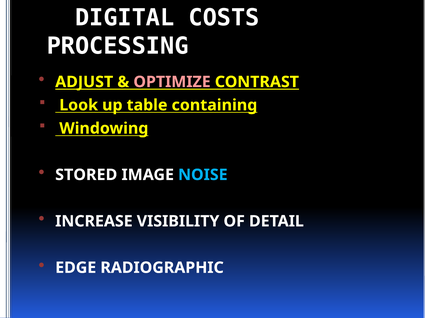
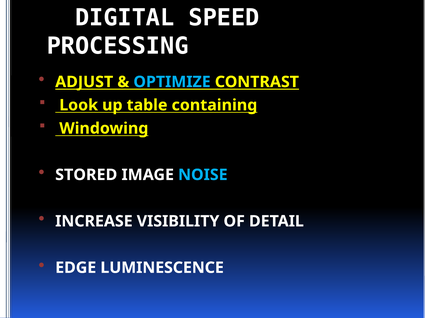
COSTS: COSTS -> SPEED
OPTIMIZE colour: pink -> light blue
RADIOGRAPHIC: RADIOGRAPHIC -> LUMINESCENCE
